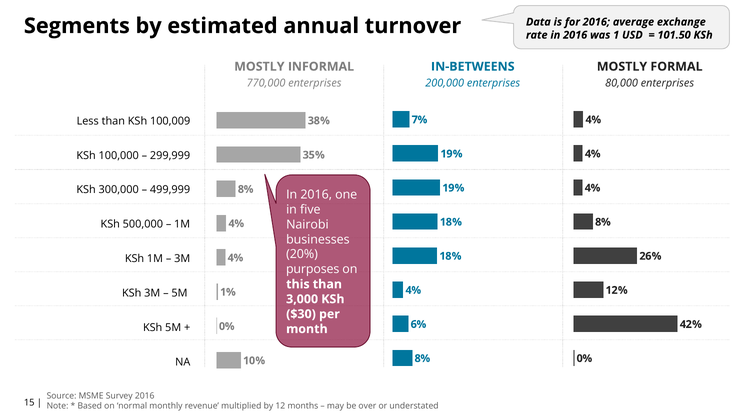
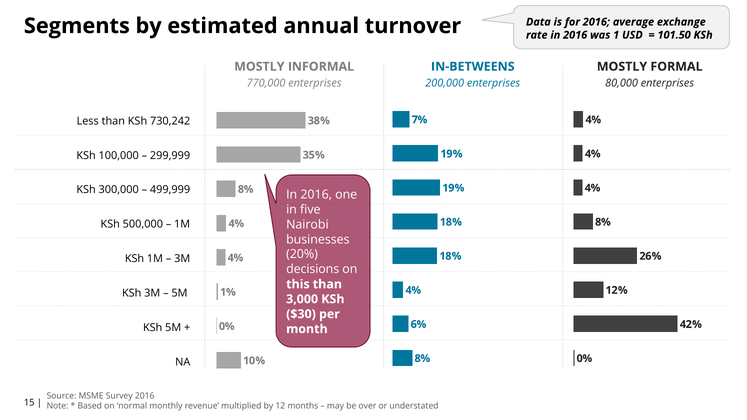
100,009: 100,009 -> 730,242
purposes: purposes -> decisions
